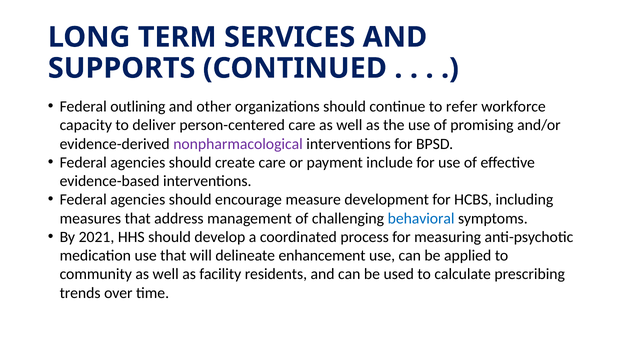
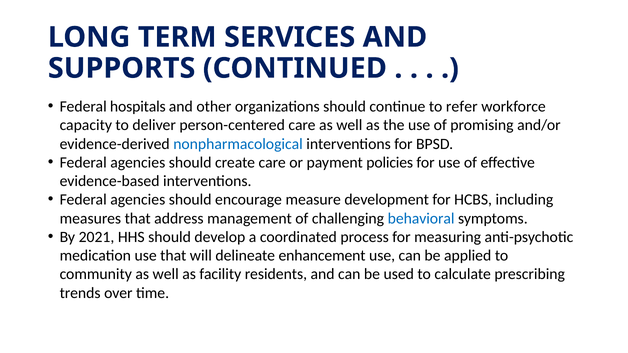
outlining: outlining -> hospitals
nonpharmacological colour: purple -> blue
include: include -> policies
